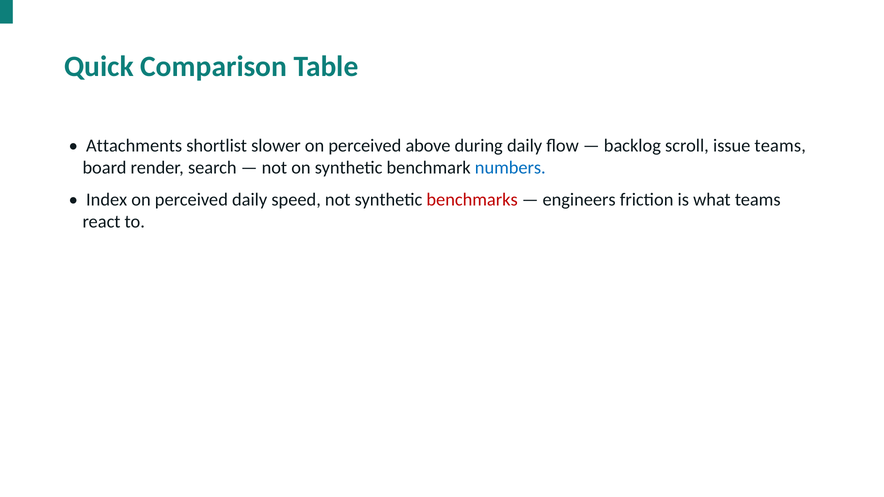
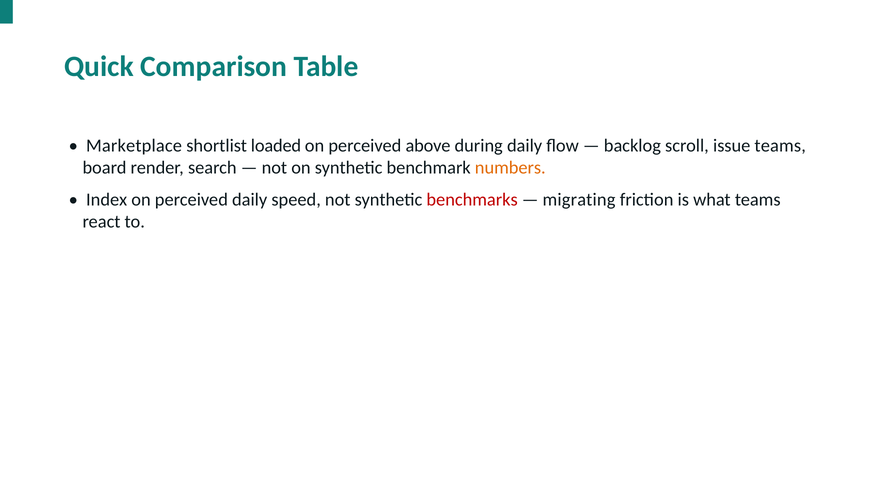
Attachments: Attachments -> Marketplace
slower: slower -> loaded
numbers colour: blue -> orange
engineers: engineers -> migrating
